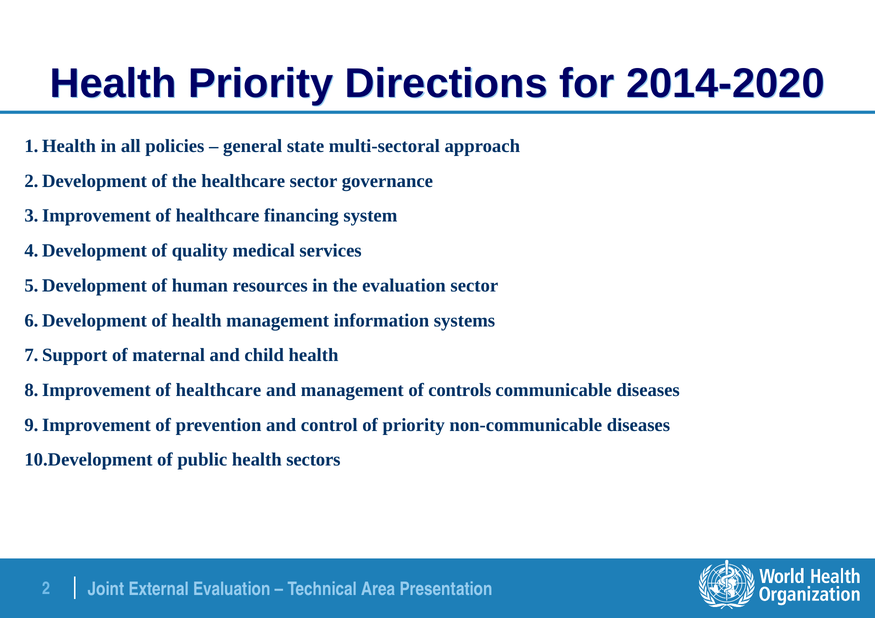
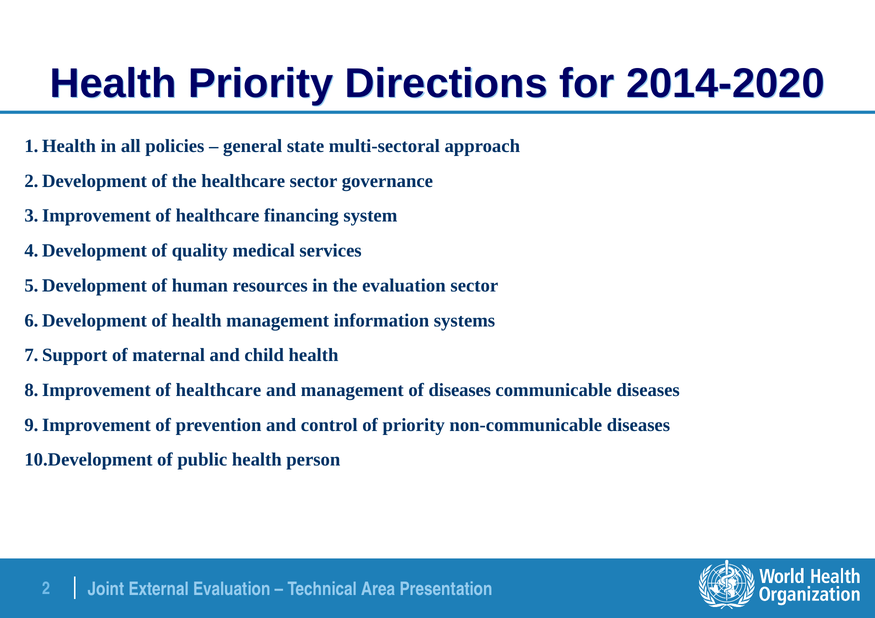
of controls: controls -> diseases
sectors: sectors -> person
